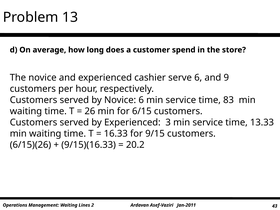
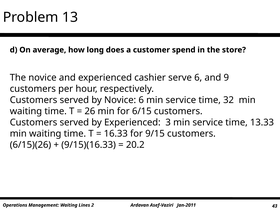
83: 83 -> 32
